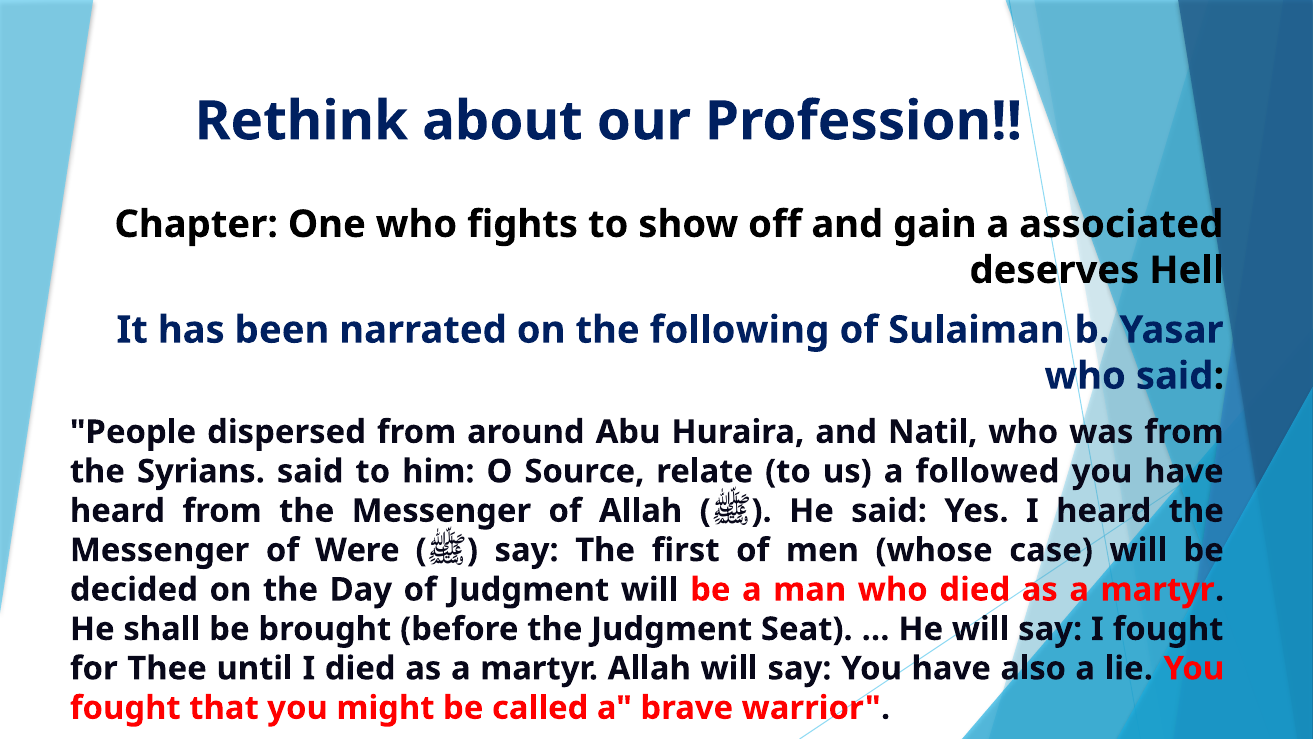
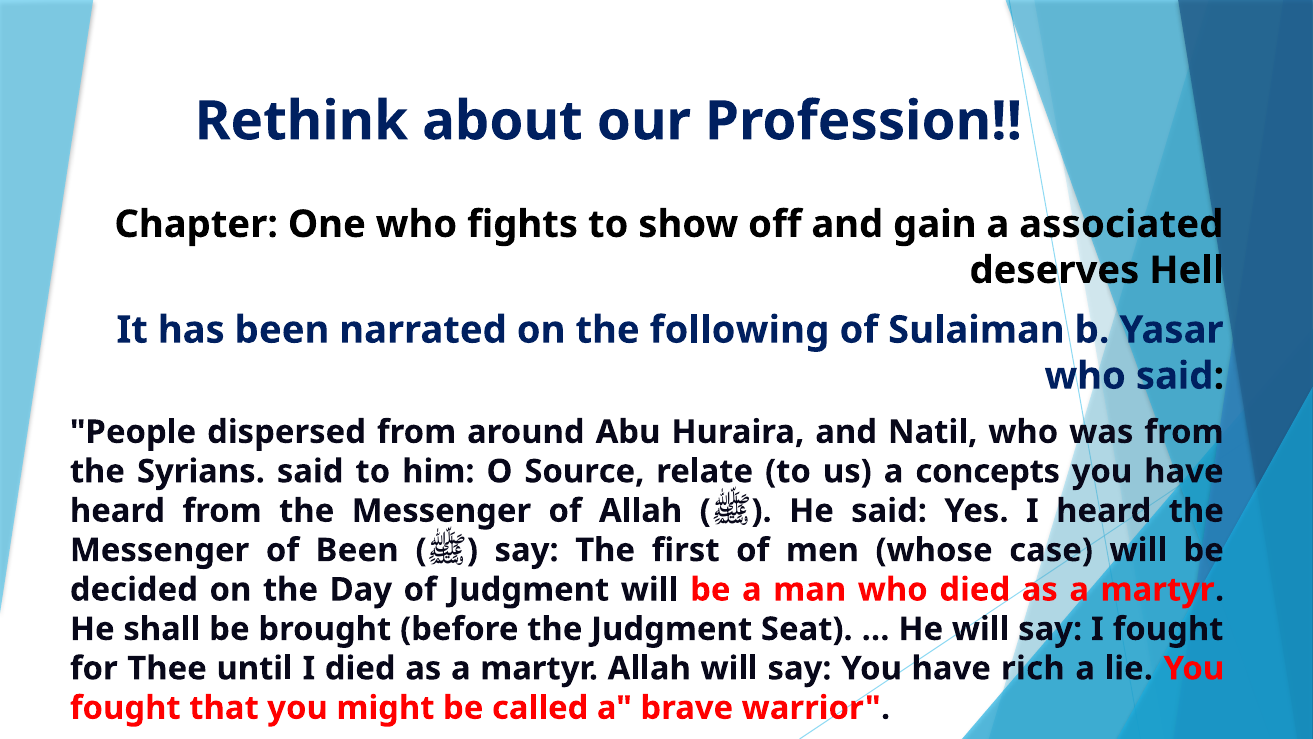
followed: followed -> concepts
of Were: Were -> Been
also: also -> rich
